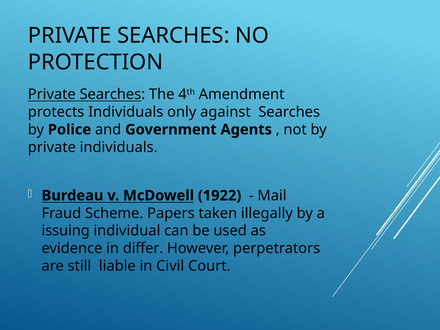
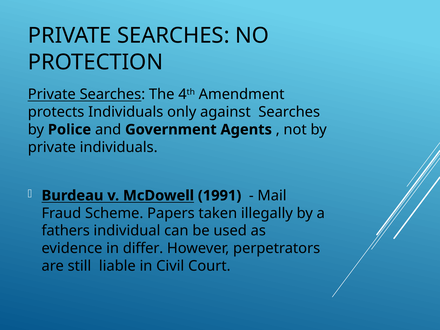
1922: 1922 -> 1991
issuing: issuing -> fathers
